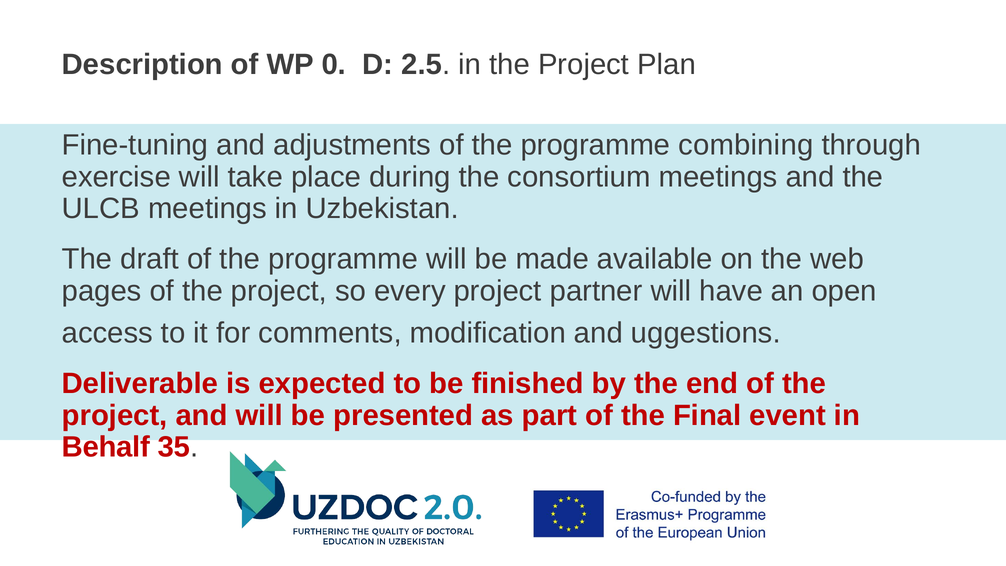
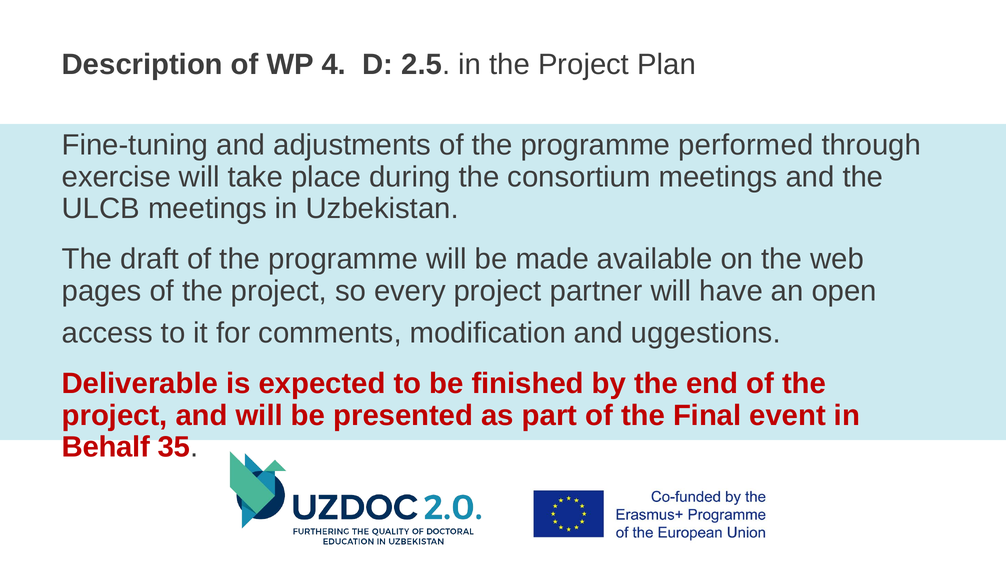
0: 0 -> 4
combining: combining -> performed
